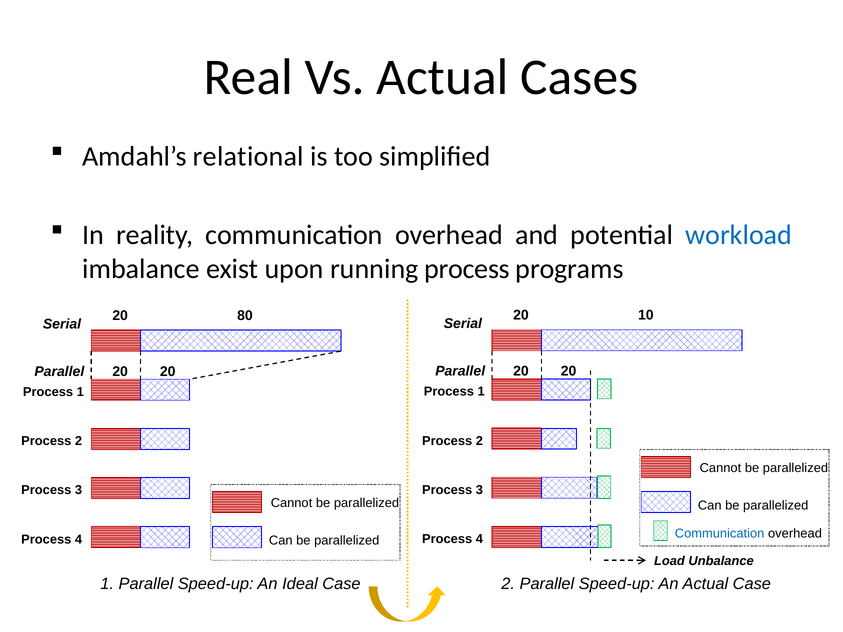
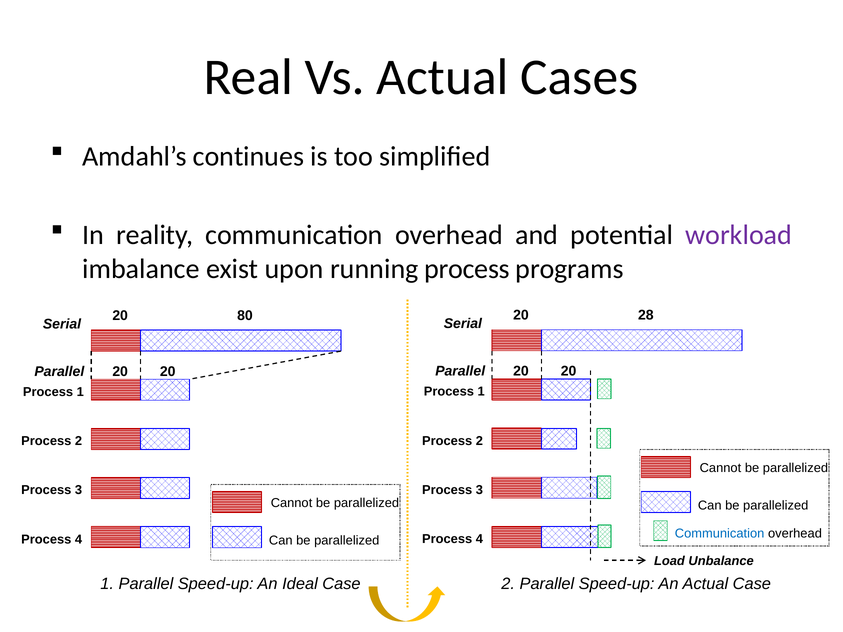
relational: relational -> continues
workload colour: blue -> purple
10: 10 -> 28
